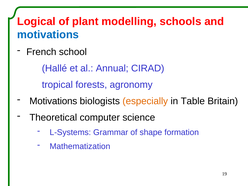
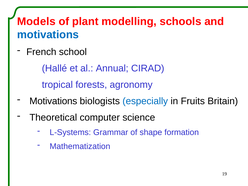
Logical: Logical -> Models
especially colour: orange -> blue
Table: Table -> Fruits
